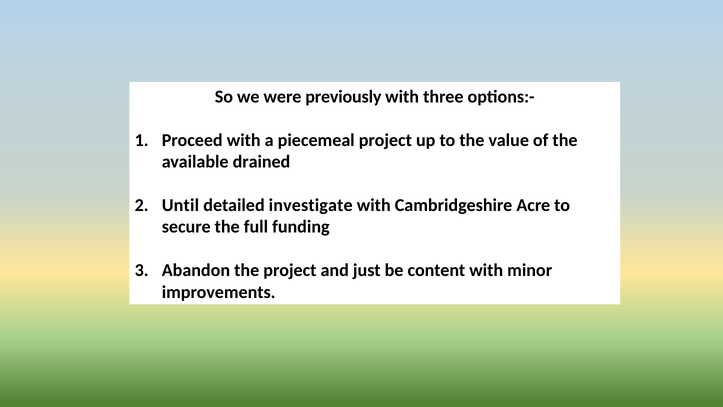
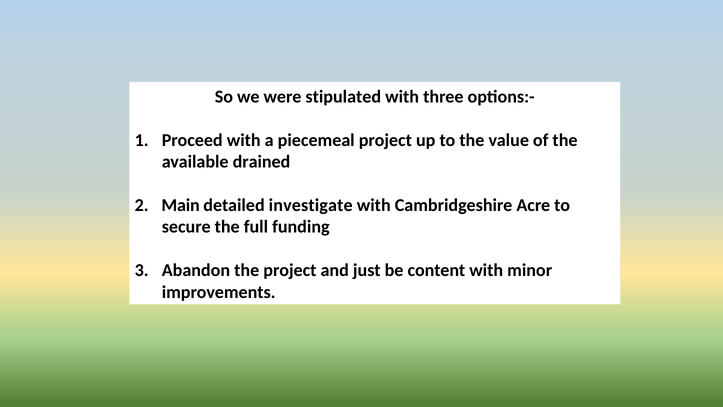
previously: previously -> stipulated
Until: Until -> Main
